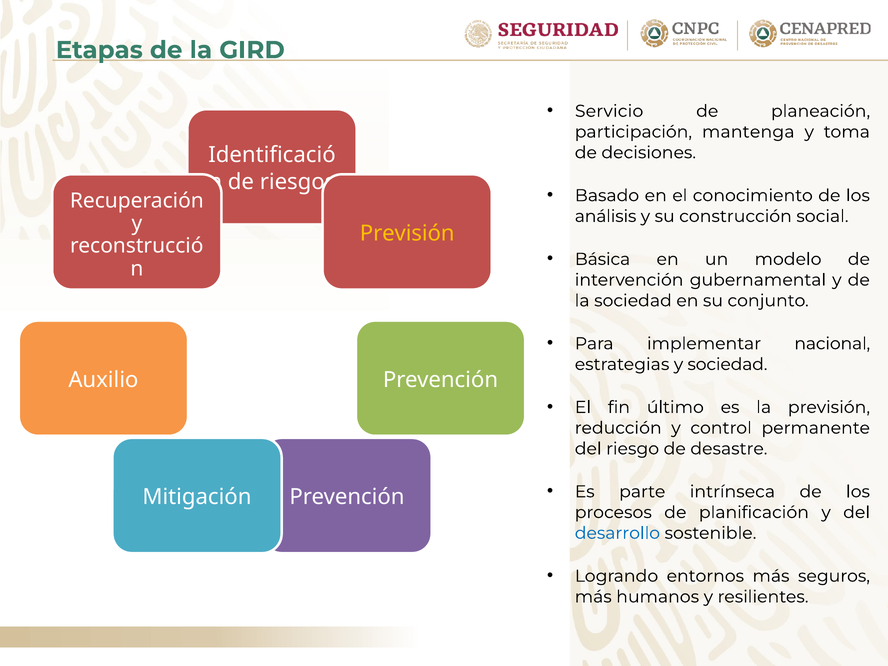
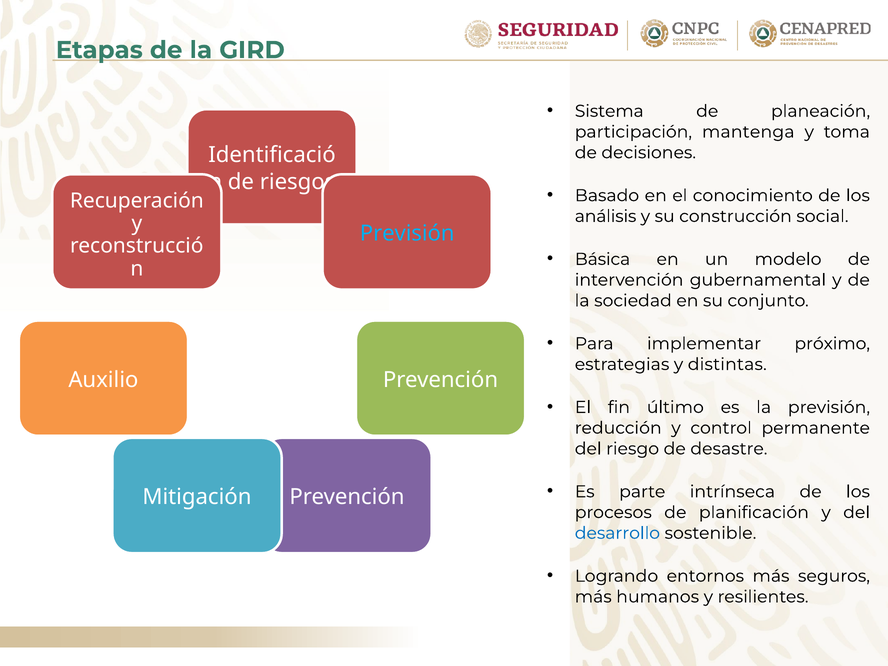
Servicio: Servicio -> Sistema
Previsión at (407, 233) colour: yellow -> light blue
nacional: nacional -> próximo
y sociedad: sociedad -> distintas
